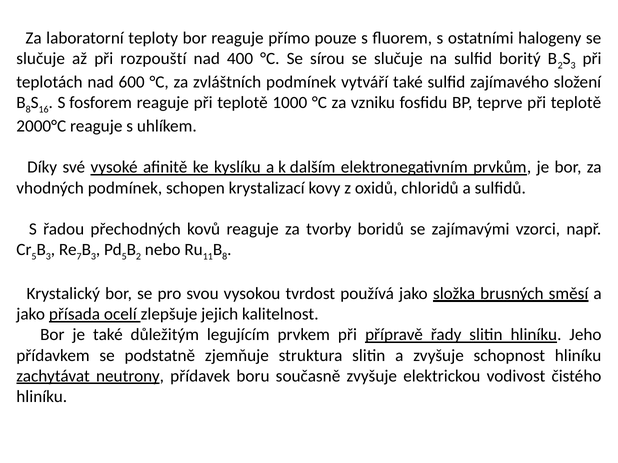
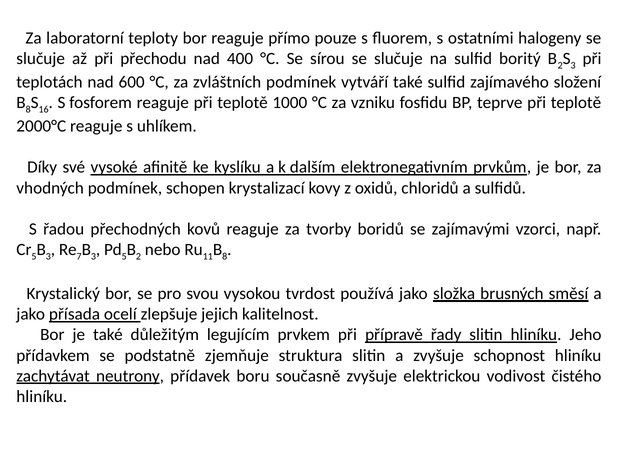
rozpouští: rozpouští -> přechodu
